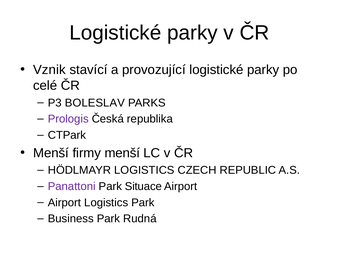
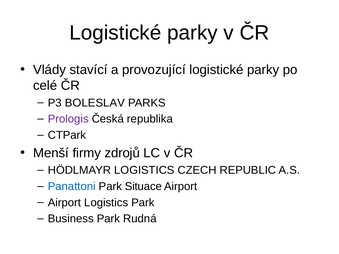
Vznik: Vznik -> Vlády
firmy menší: menší -> zdrojů
Panattoni colour: purple -> blue
